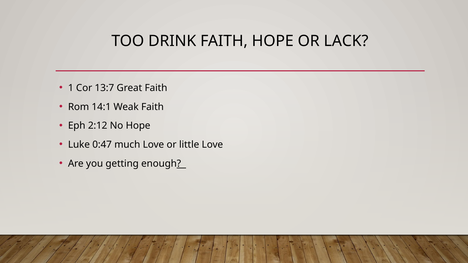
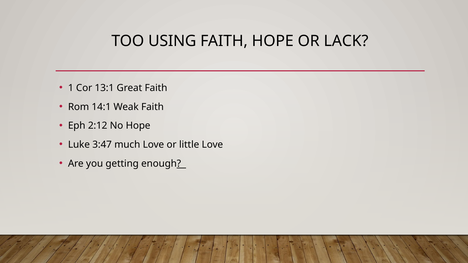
DRINK: DRINK -> USING
13:7: 13:7 -> 13:1
0:47: 0:47 -> 3:47
